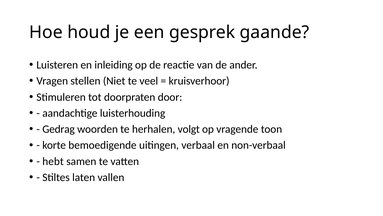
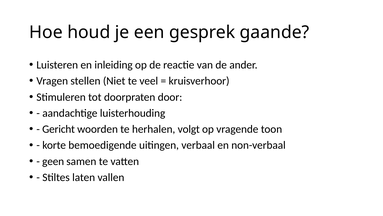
Gedrag: Gedrag -> Gericht
hebt: hebt -> geen
